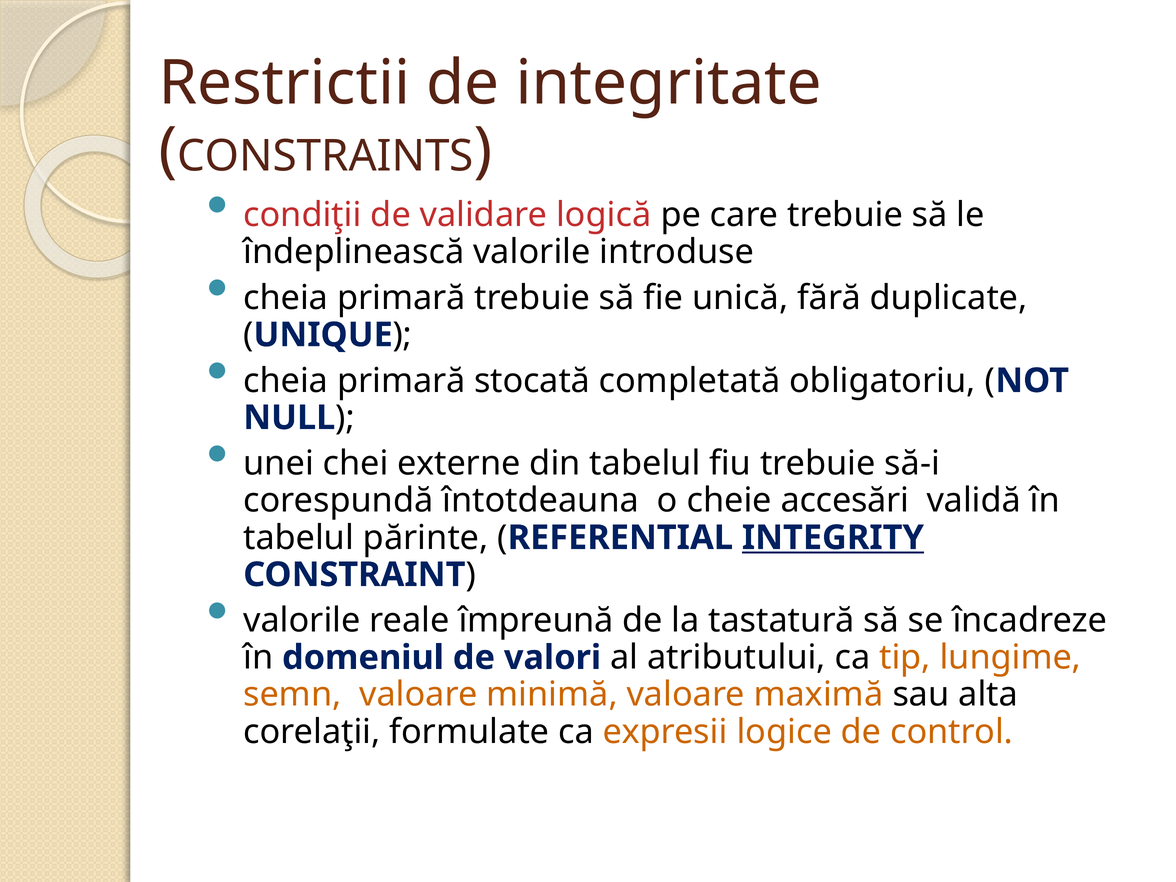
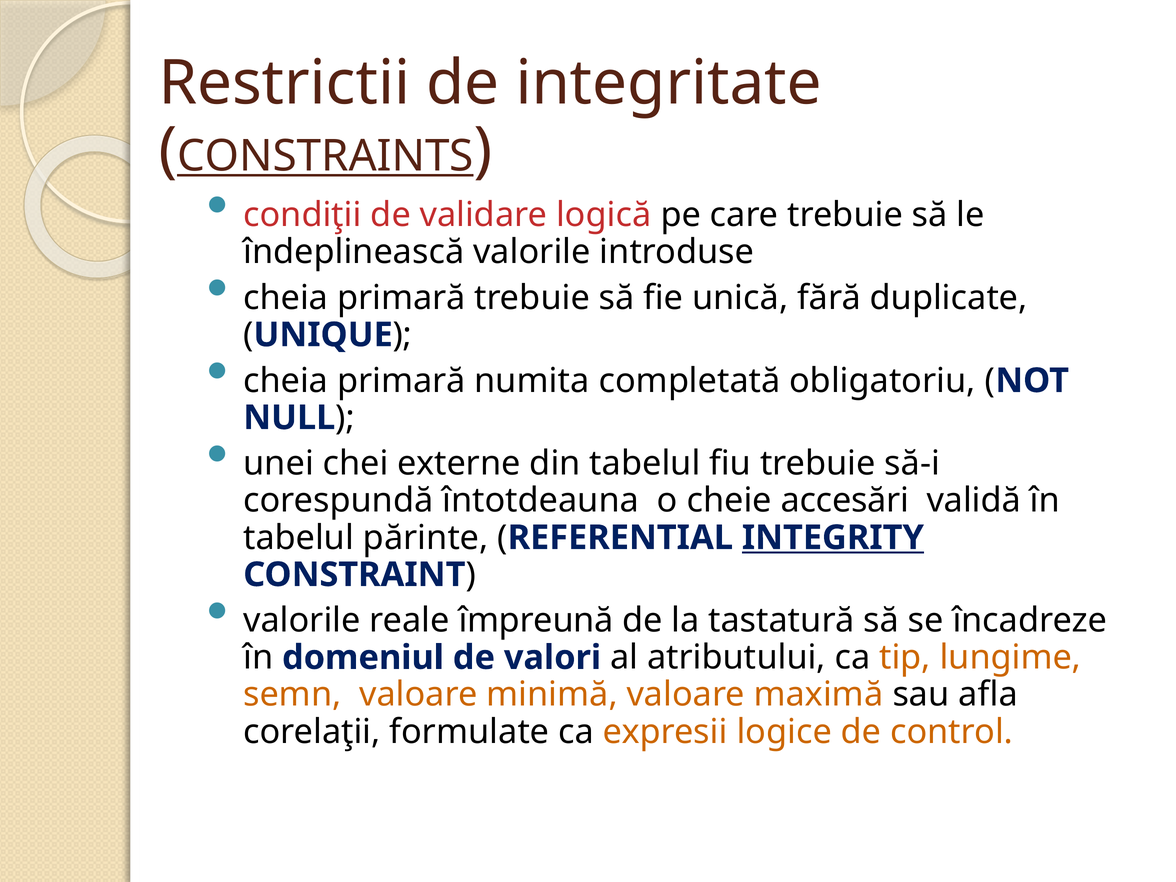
CONSTRAINTS underline: none -> present
stocată: stocată -> numita
alta: alta -> afla
